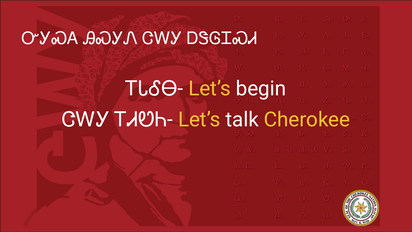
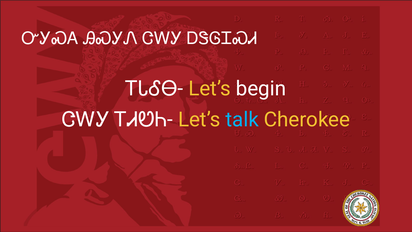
talk colour: white -> light blue
